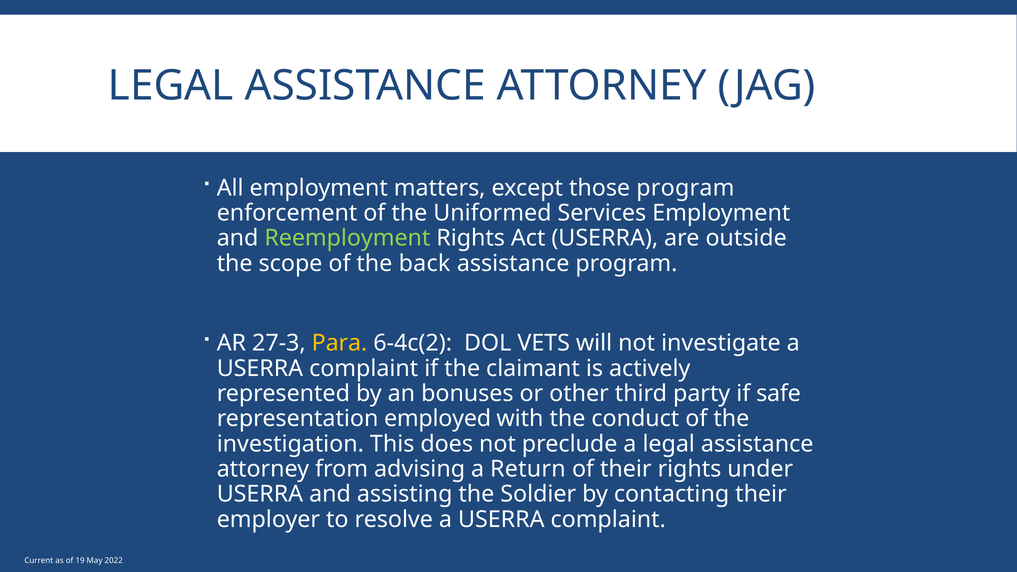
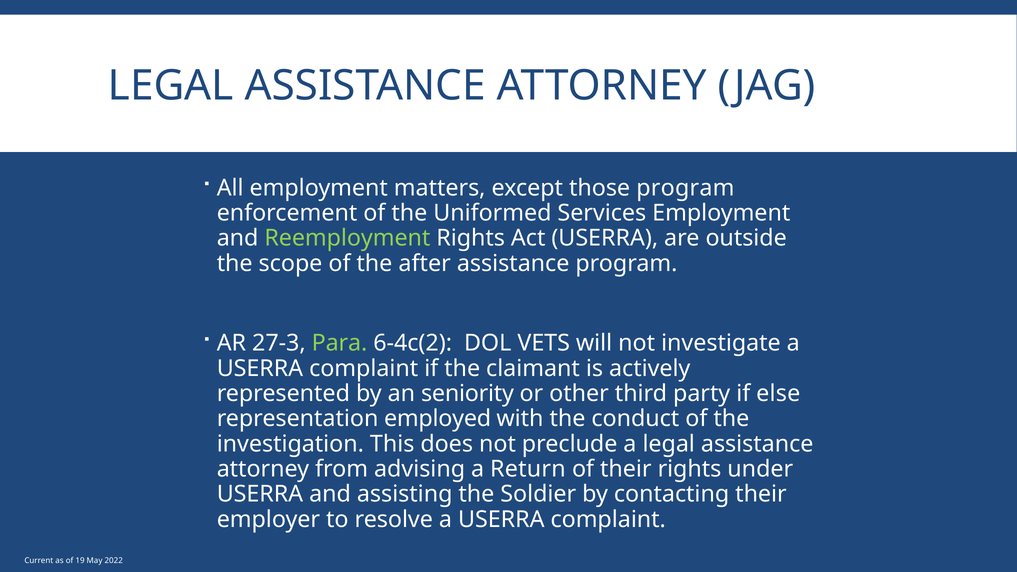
back: back -> after
Para colour: yellow -> light green
bonuses: bonuses -> seniority
safe: safe -> else
